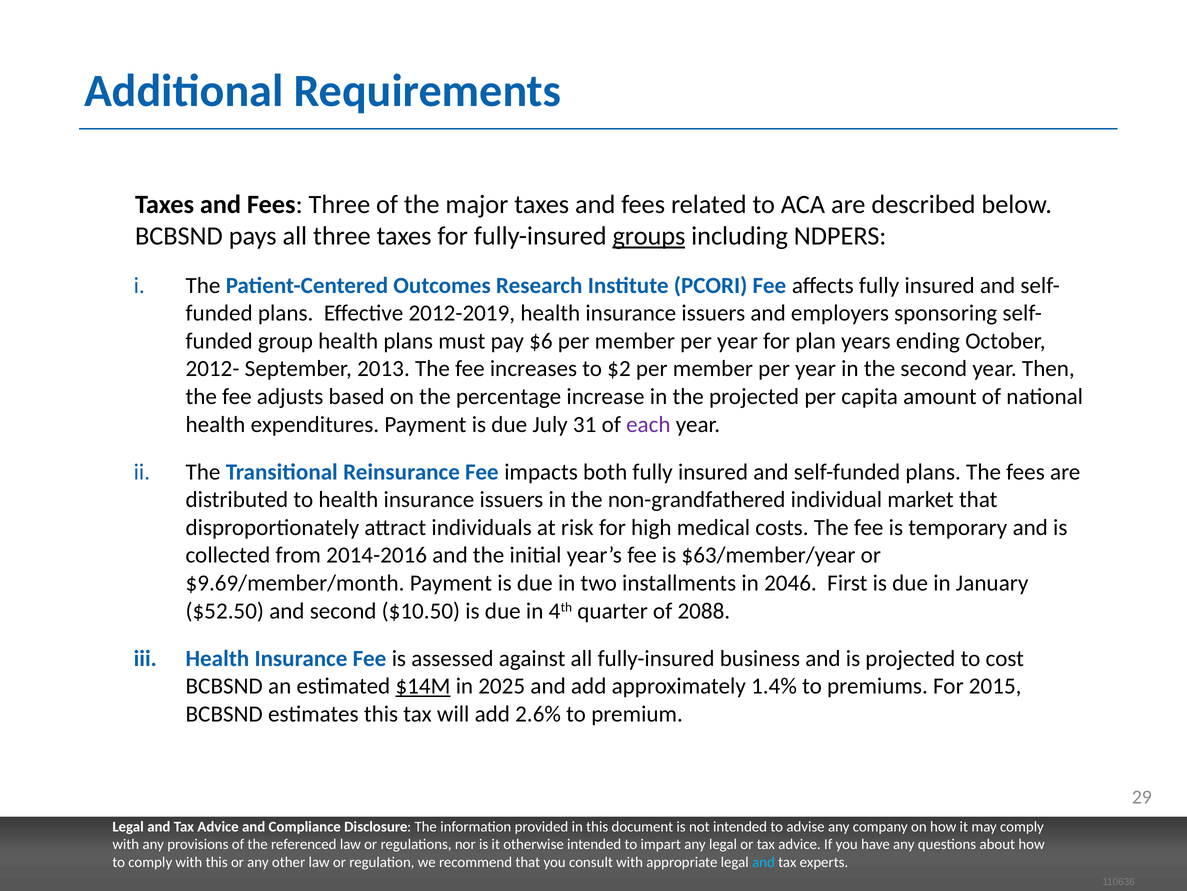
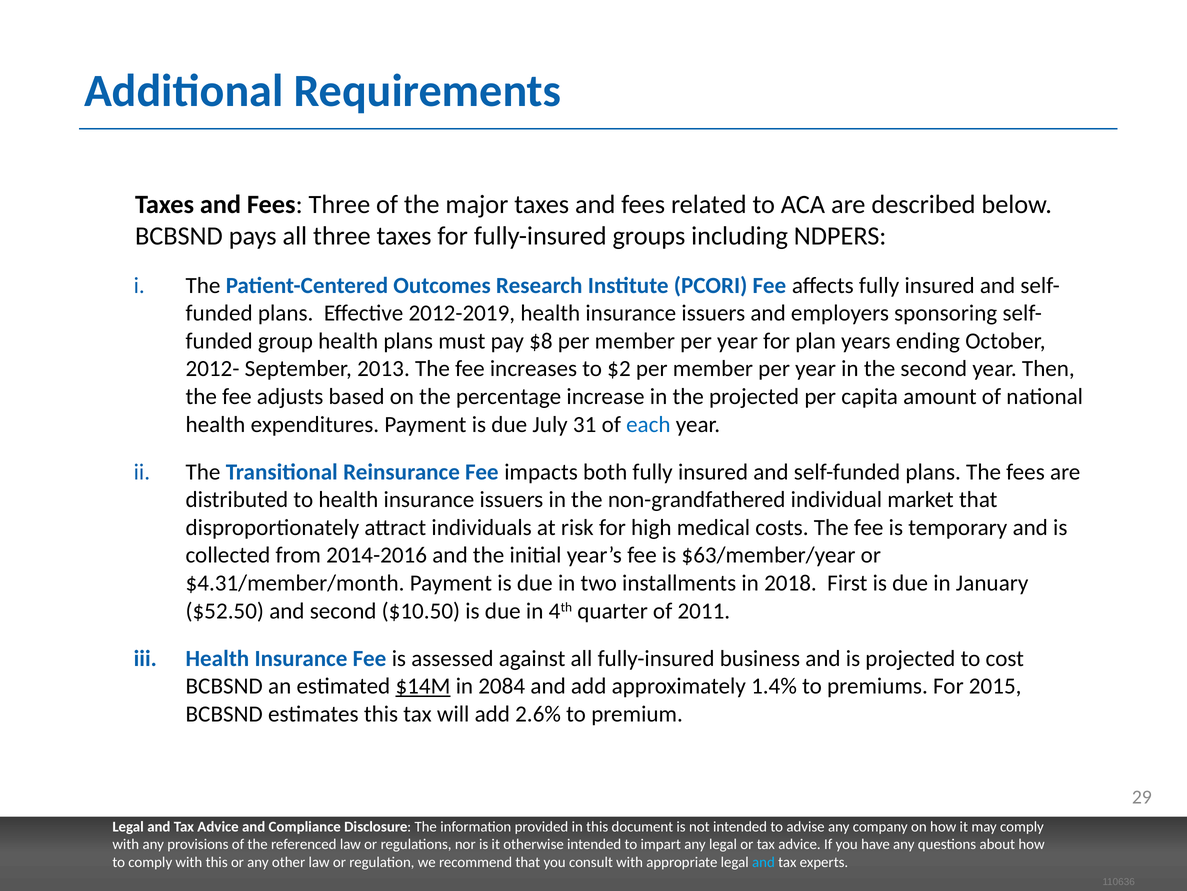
groups underline: present -> none
$6: $6 -> $8
each colour: purple -> blue
$9.69/member/month: $9.69/member/month -> $4.31/member/month
2046: 2046 -> 2018
2088: 2088 -> 2011
2025: 2025 -> 2084
